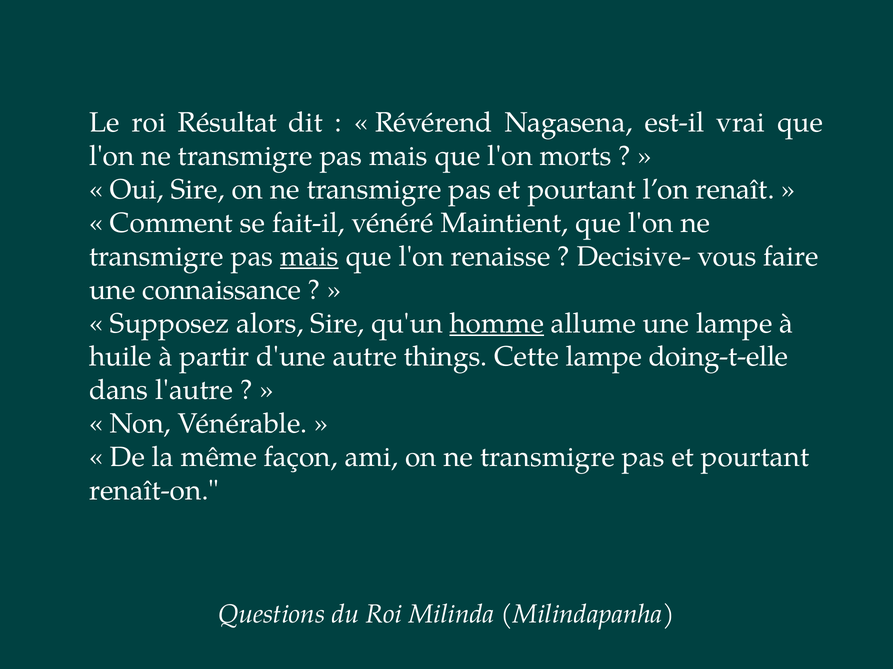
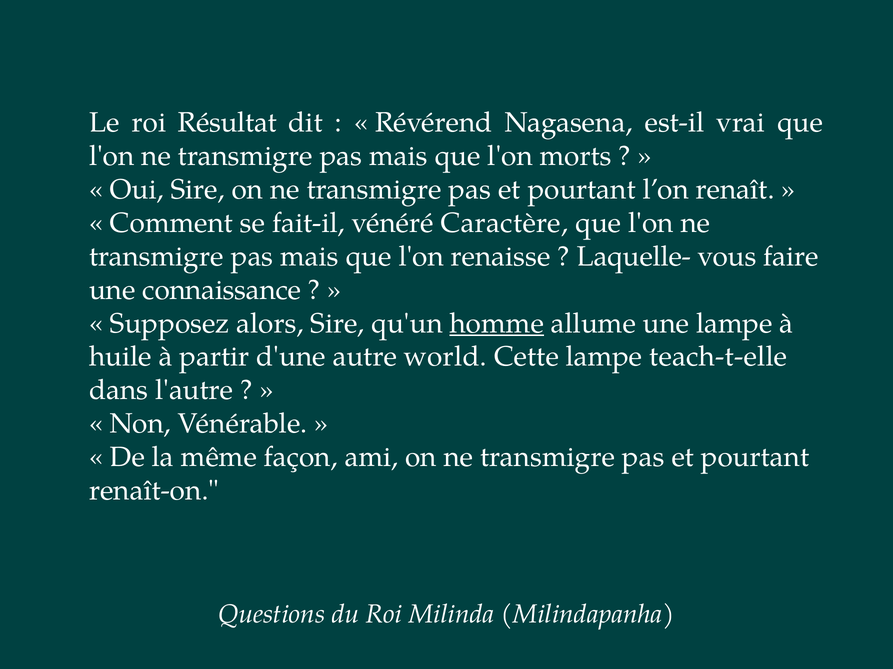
Maintient: Maintient -> Caractère
mais at (309, 257) underline: present -> none
Decisive-: Decisive- -> Laquelle-
things: things -> world
doing-t-elle: doing-t-elle -> teach-t-elle
